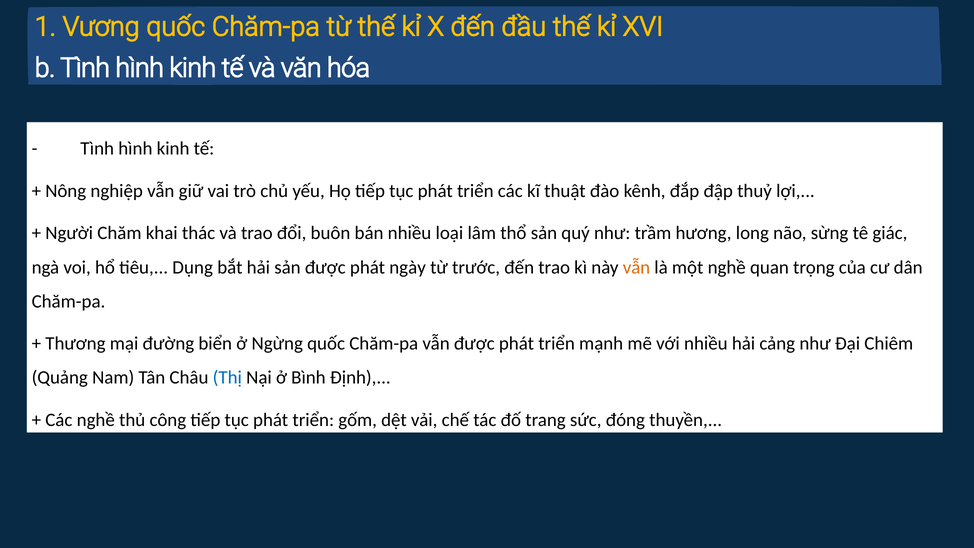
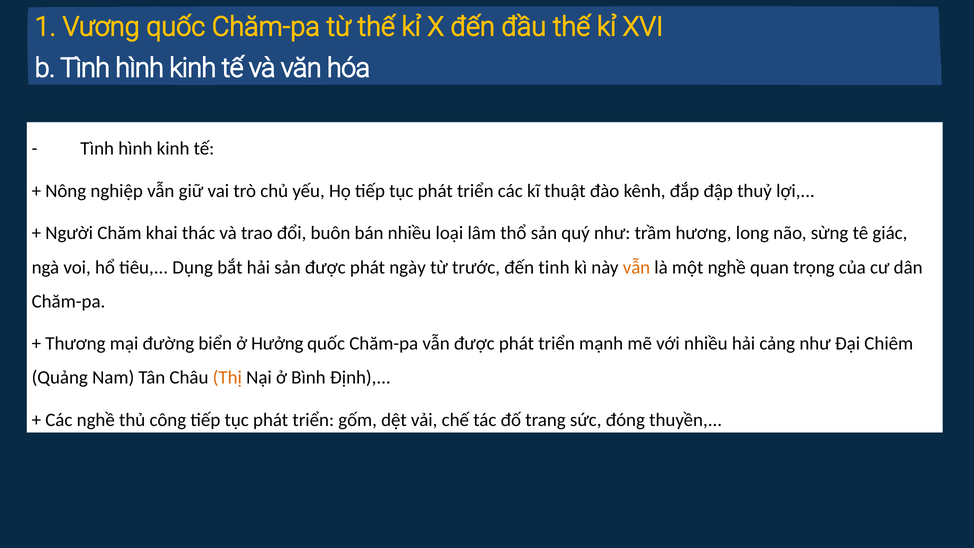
đến trao: trao -> tinh
Ngừng: Ngừng -> Hưởng
Thị colour: blue -> orange
